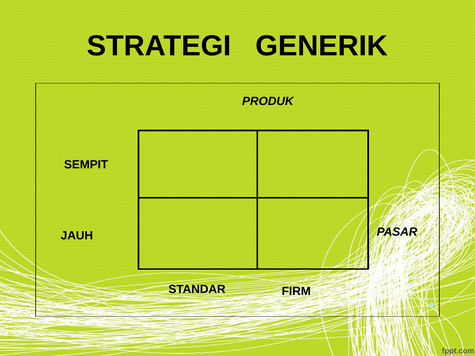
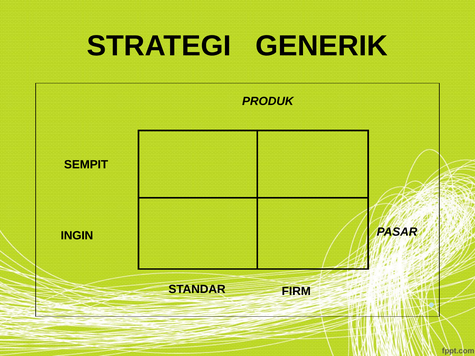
JAUH: JAUH -> INGIN
